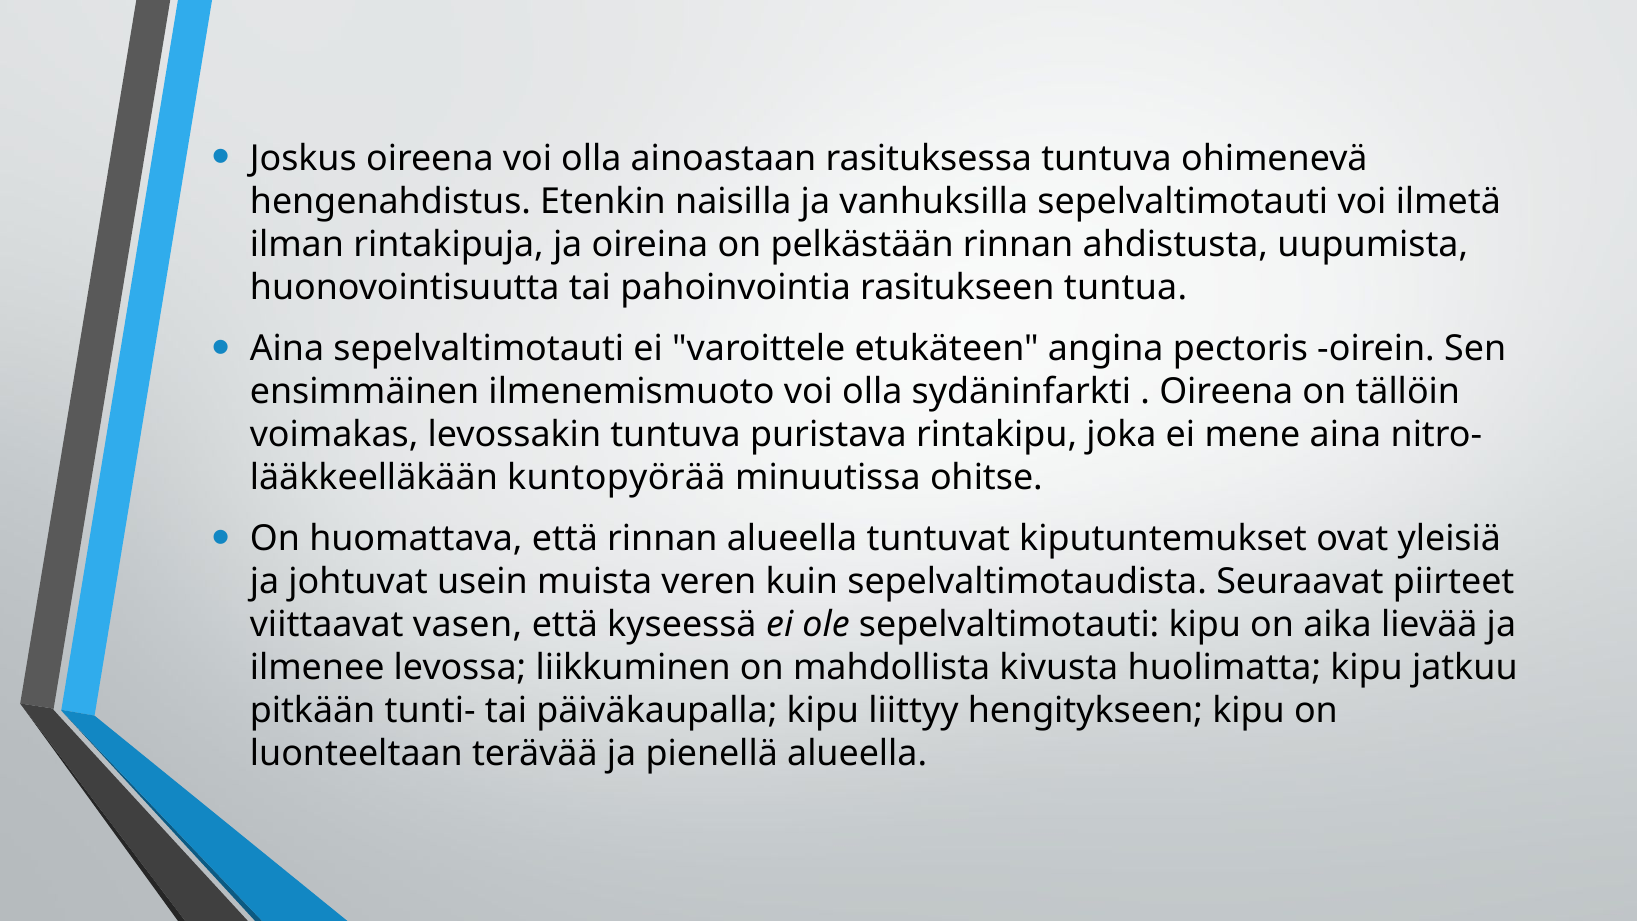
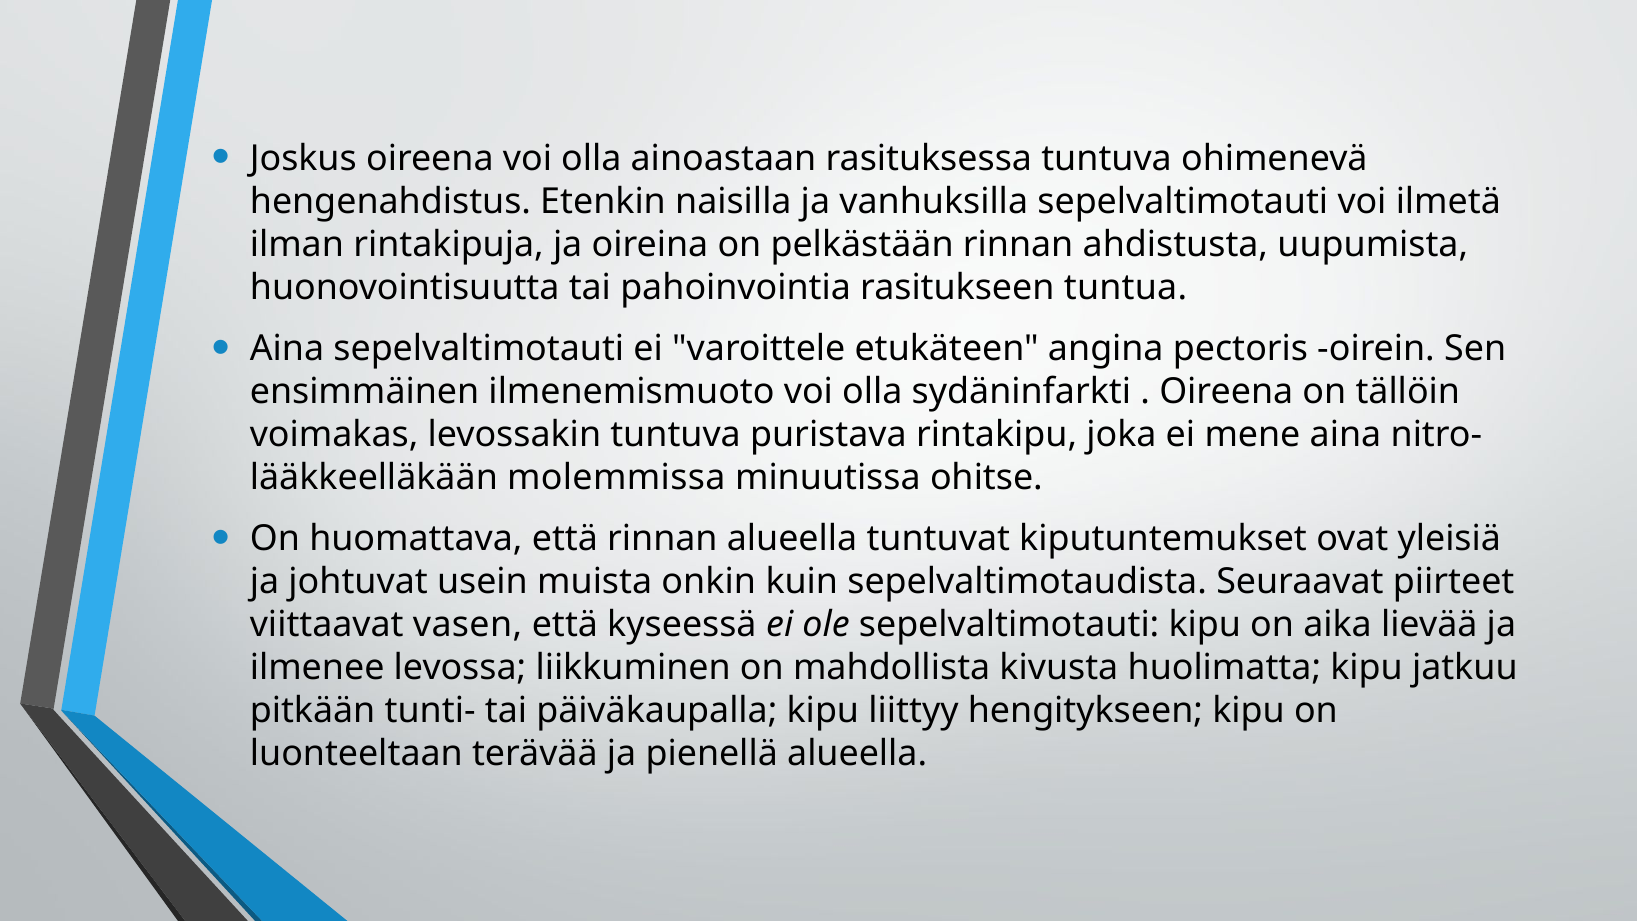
kuntopyörää: kuntopyörää -> molemmissa
veren: veren -> onkin
